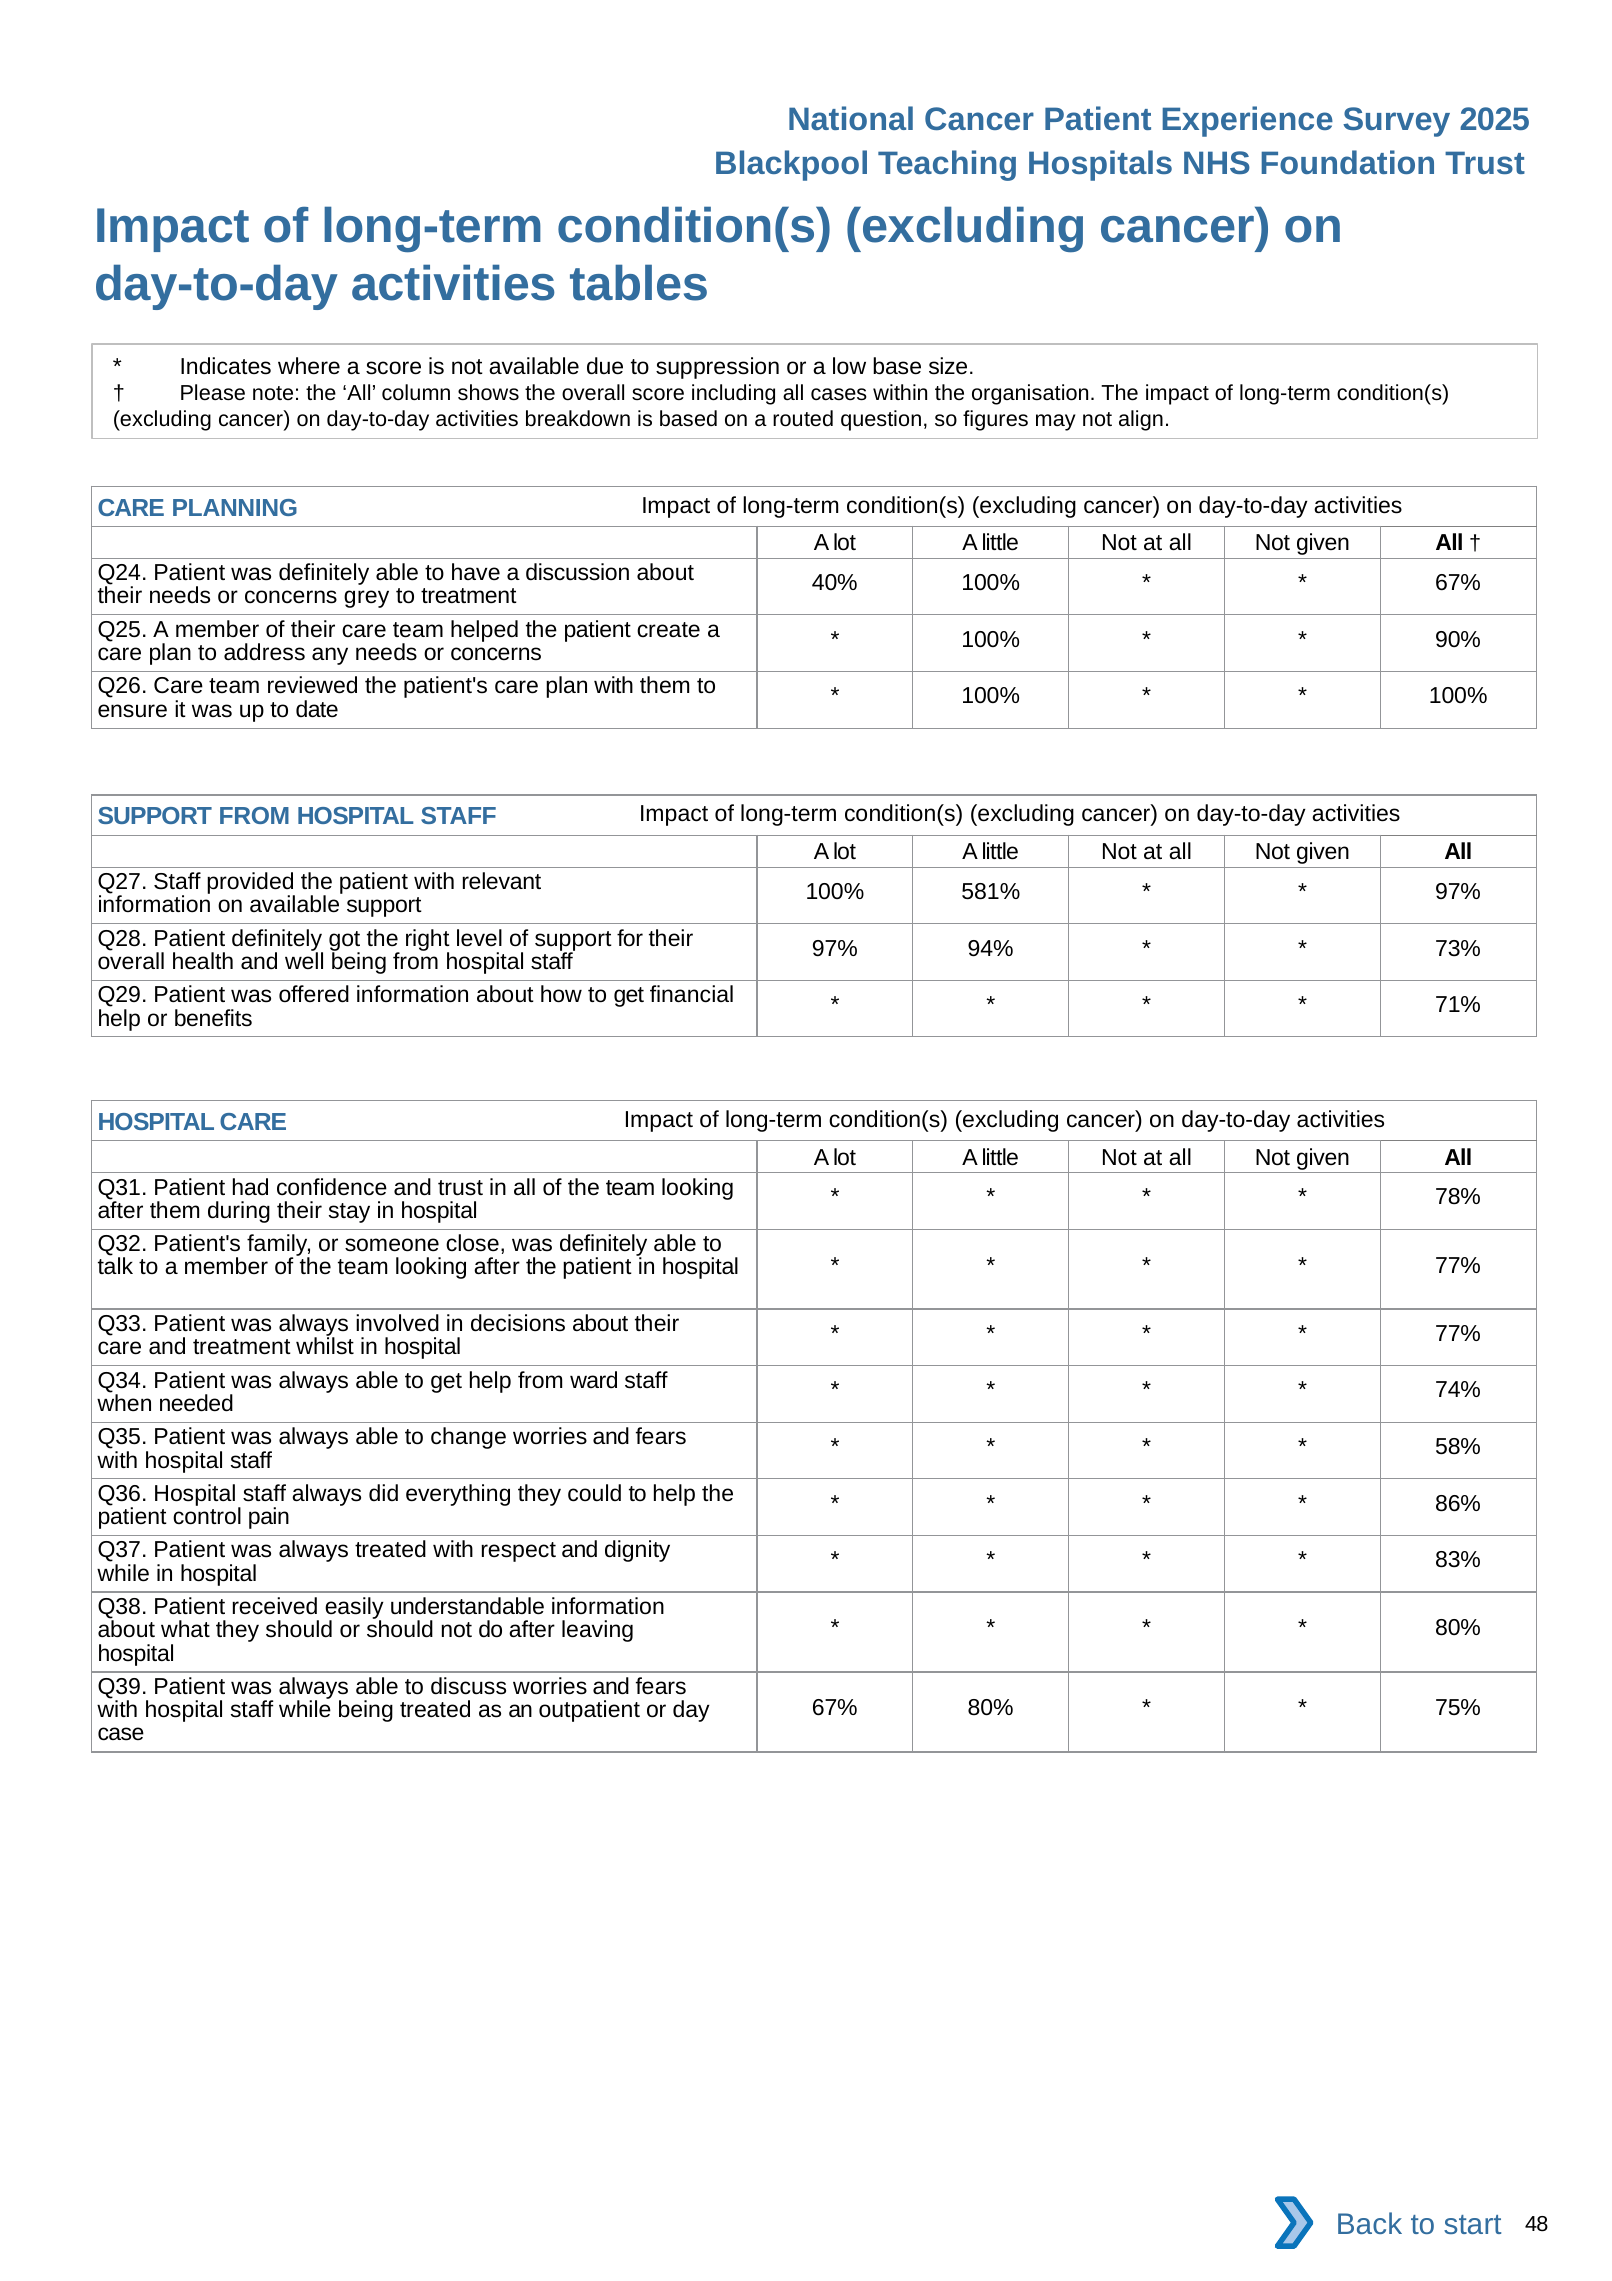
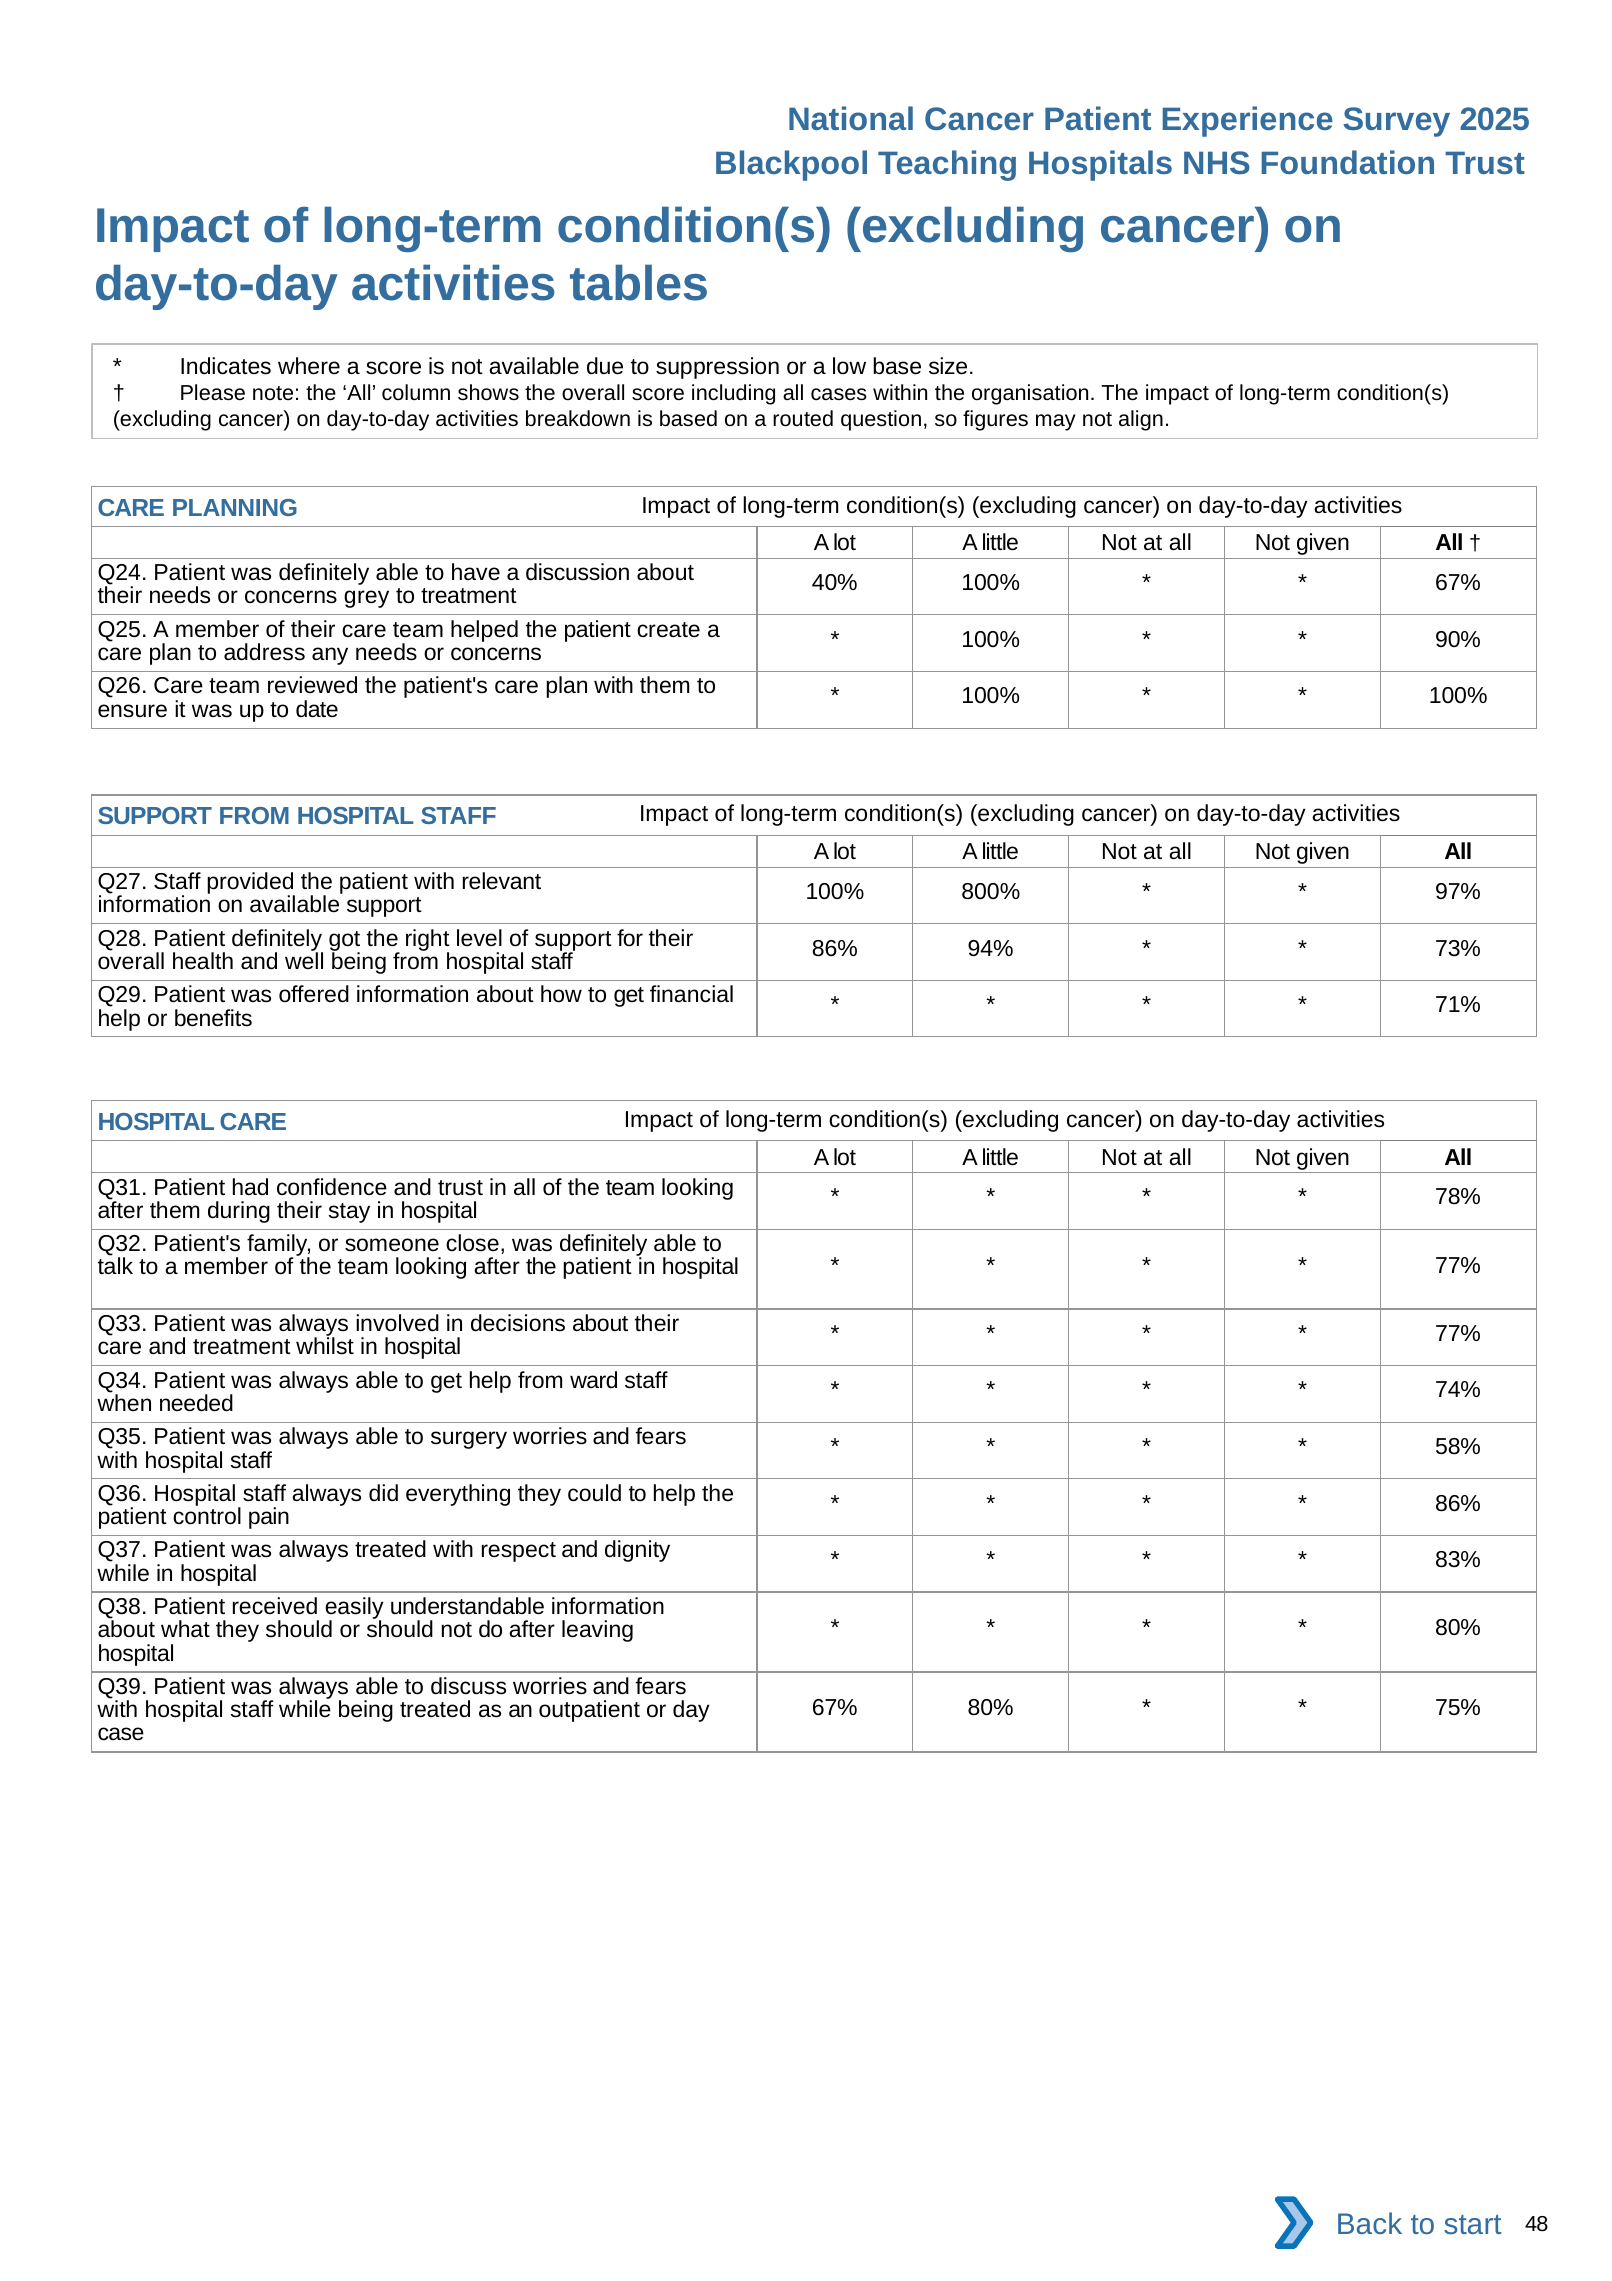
581%: 581% -> 800%
97% at (835, 949): 97% -> 86%
change: change -> surgery
